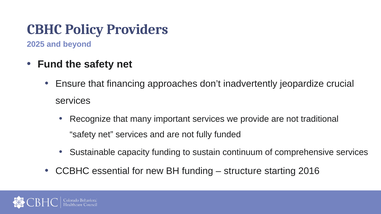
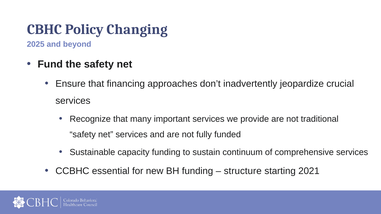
Providers: Providers -> Changing
2016: 2016 -> 2021
